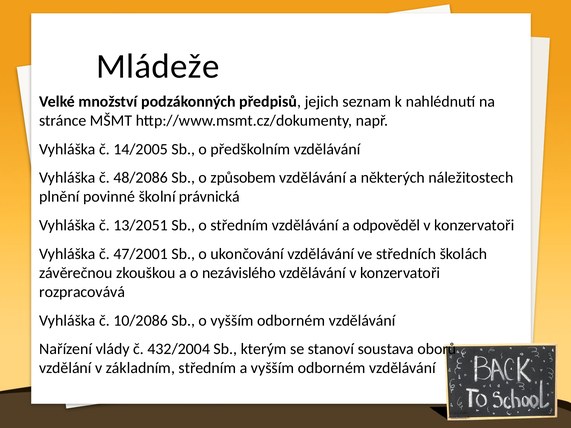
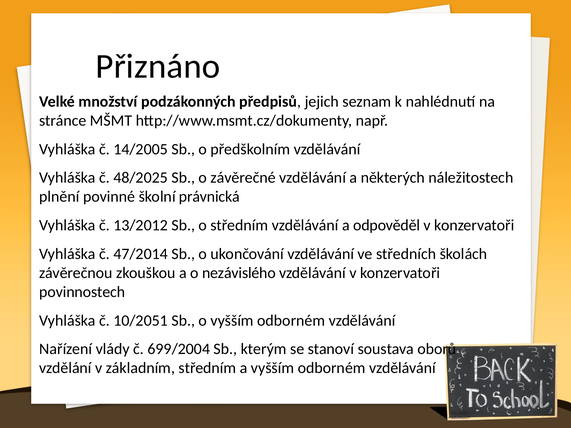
Mládeže: Mládeže -> Přiznáno
48/2086: 48/2086 -> 48/2025
způsobem: způsobem -> závěrečné
13/2051: 13/2051 -> 13/2012
47/2001: 47/2001 -> 47/2014
rozpracovává: rozpracovává -> povinnostech
10/2086: 10/2086 -> 10/2051
432/2004: 432/2004 -> 699/2004
